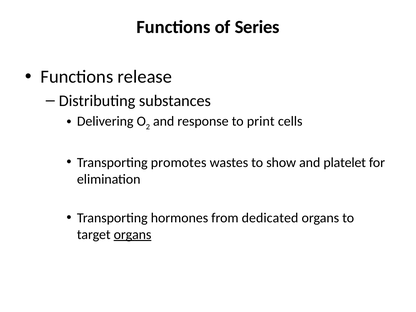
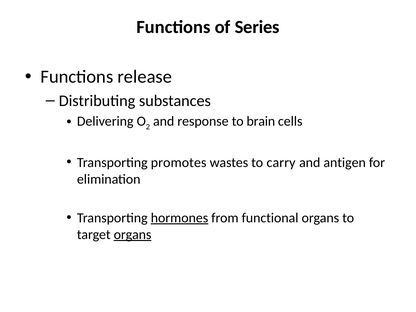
print: print -> brain
show: show -> carry
platelet: platelet -> antigen
hormones underline: none -> present
dedicated: dedicated -> functional
